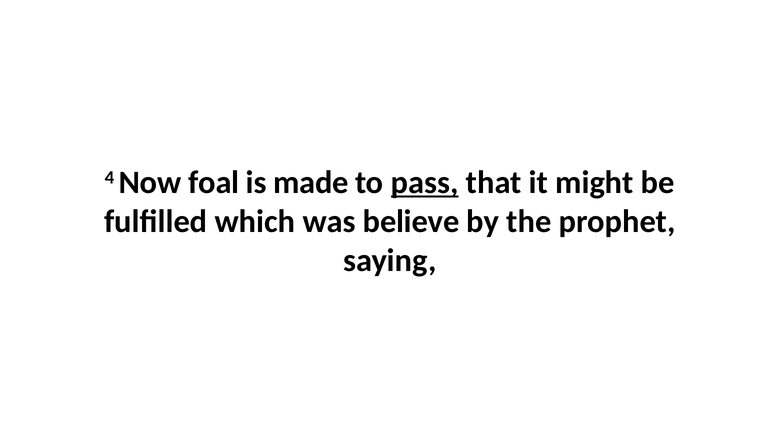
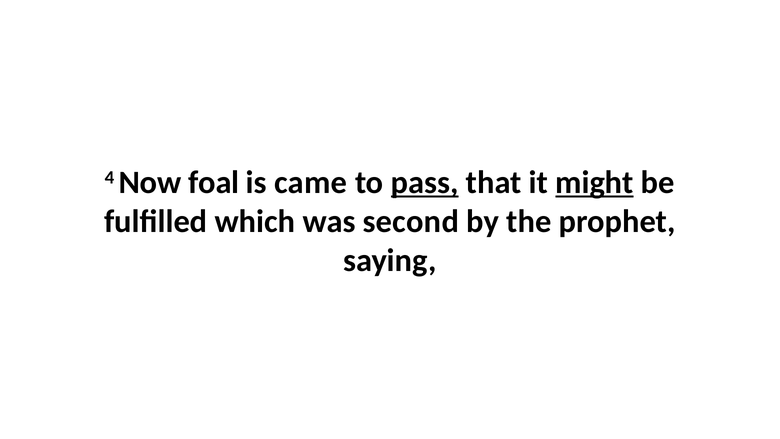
made: made -> came
might underline: none -> present
believe: believe -> second
